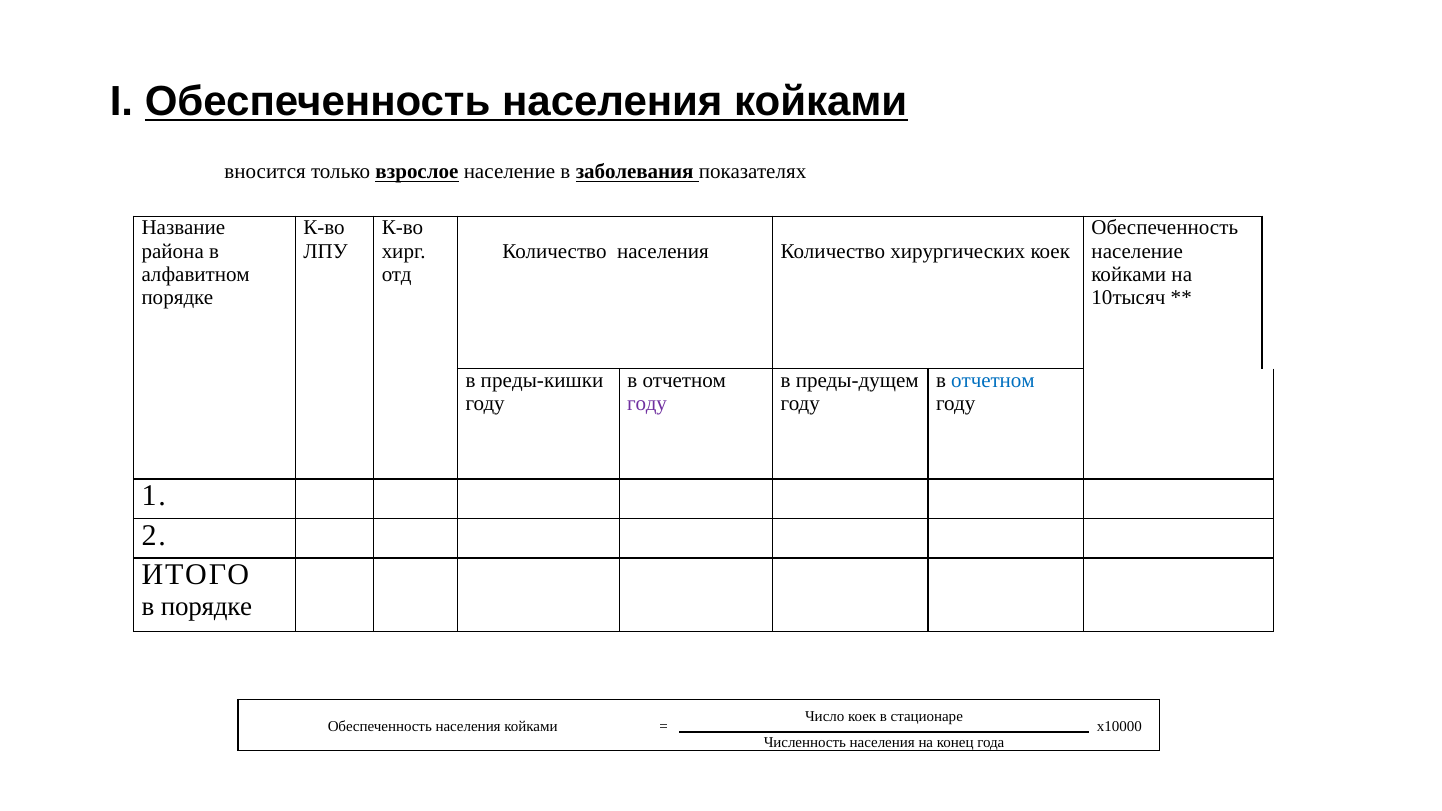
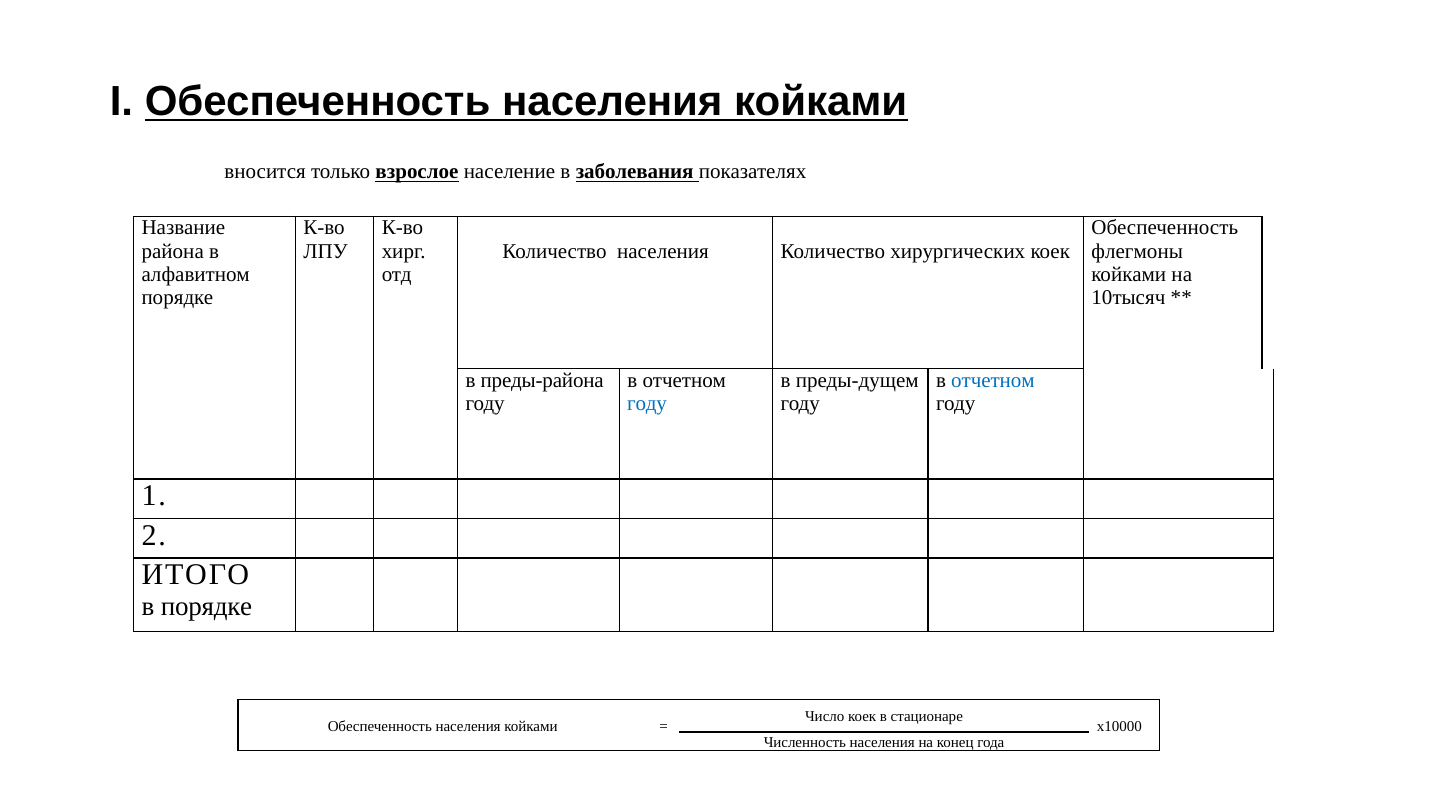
население at (1137, 251): население -> флегмоны
преды-кишки: преды-кишки -> преды-района
году at (647, 404) colour: purple -> blue
